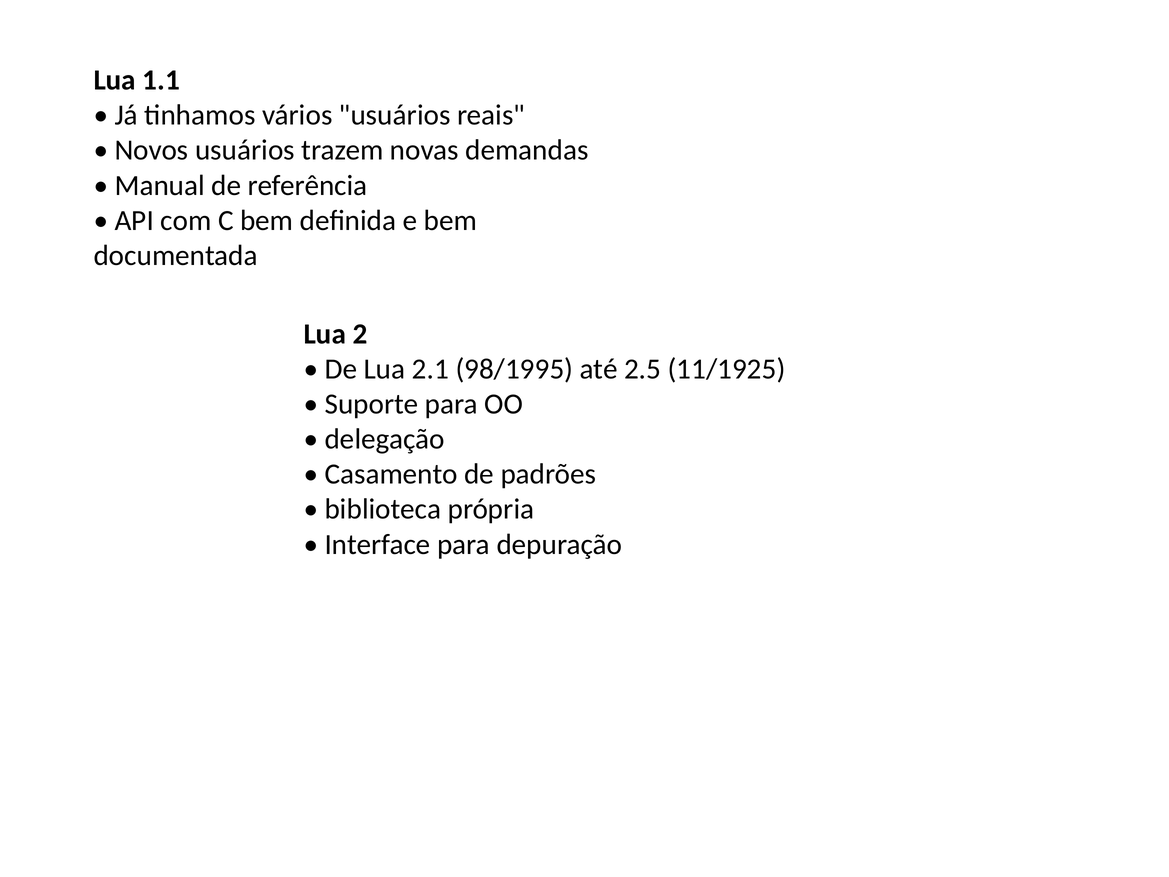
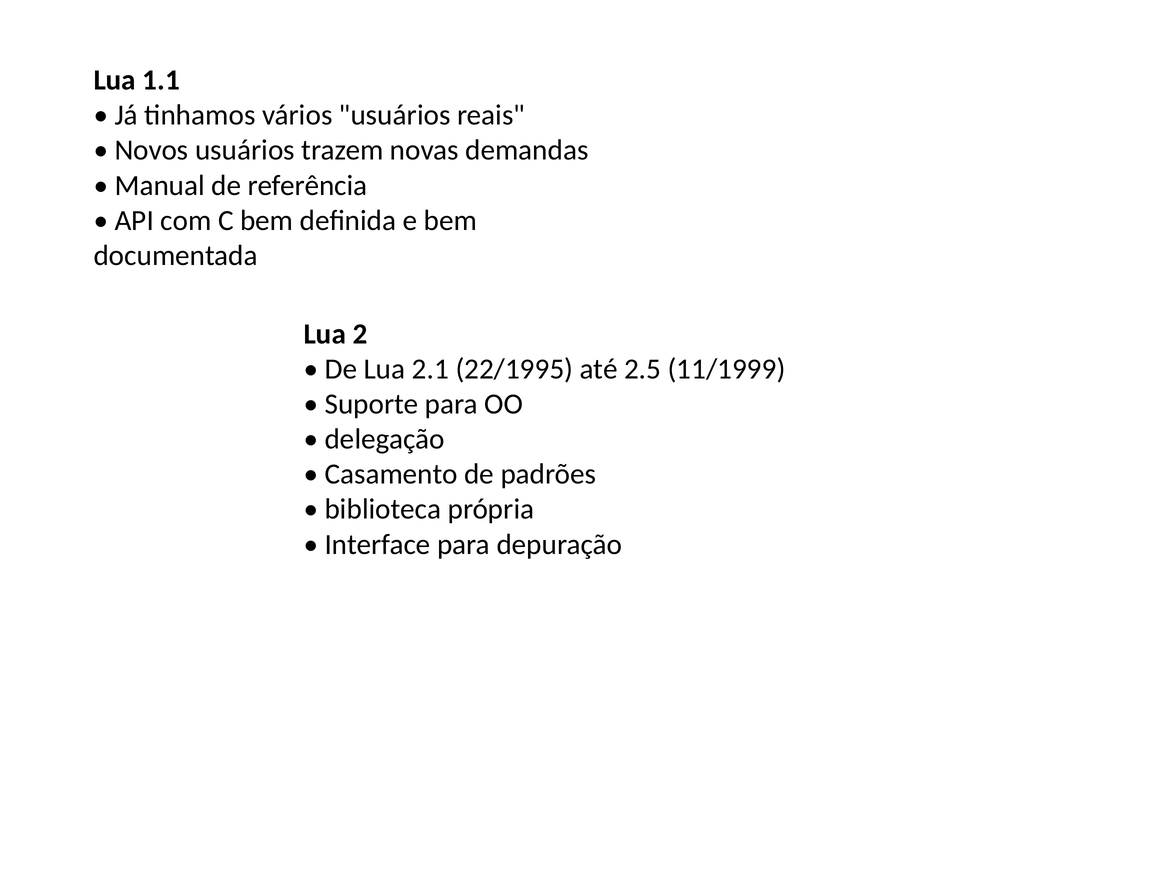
98/1995: 98/1995 -> 22/1995
11/1925: 11/1925 -> 11/1999
